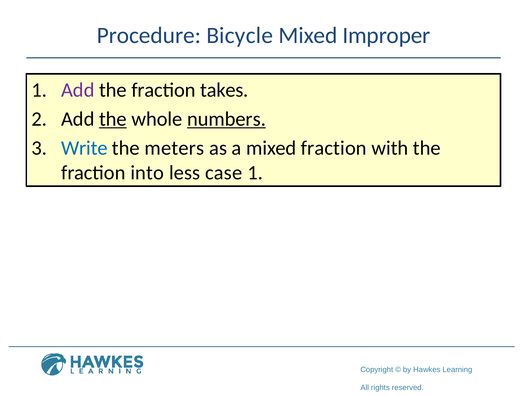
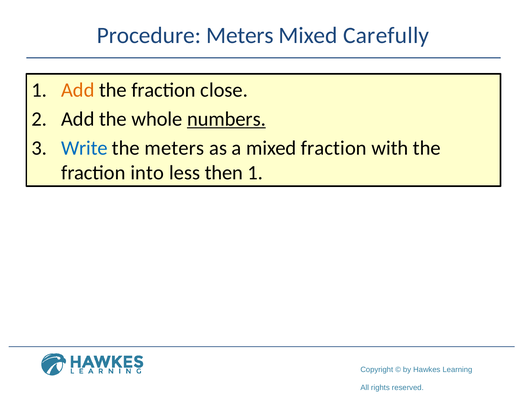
Procedure Bicycle: Bicycle -> Meters
Improper: Improper -> Carefully
Add at (78, 90) colour: purple -> orange
takes: takes -> close
the at (113, 119) underline: present -> none
case: case -> then
